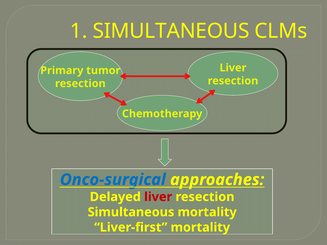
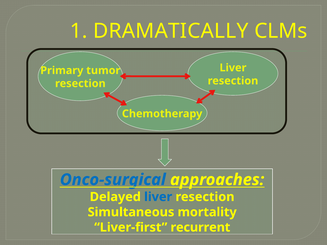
1 SIMULTANEOUS: SIMULTANEOUS -> DRAMATICALLY
liver at (158, 197) colour: red -> blue
Liver-first mortality: mortality -> recurrent
